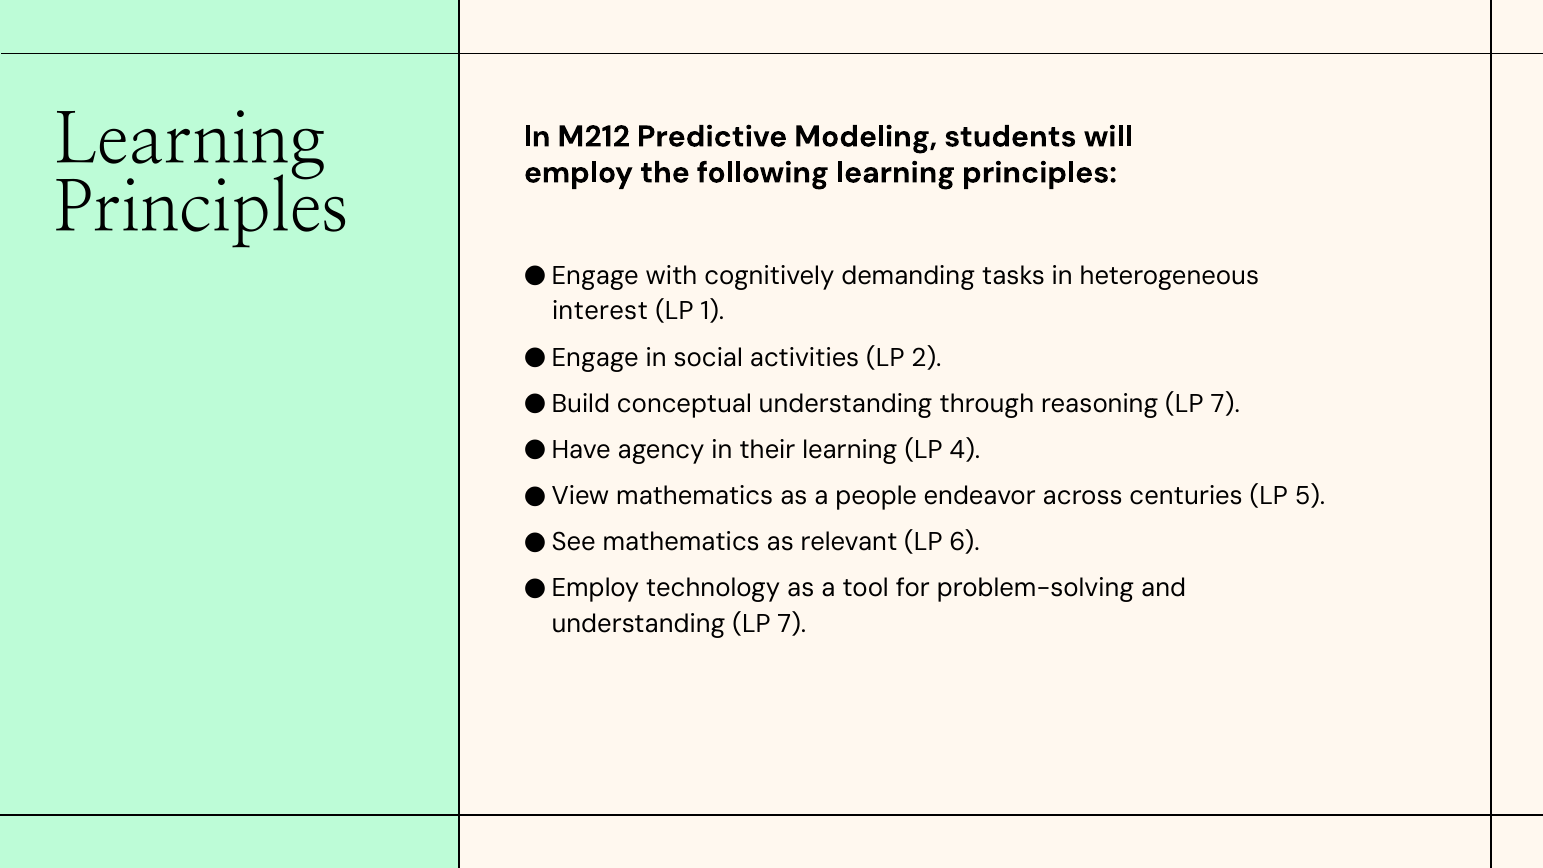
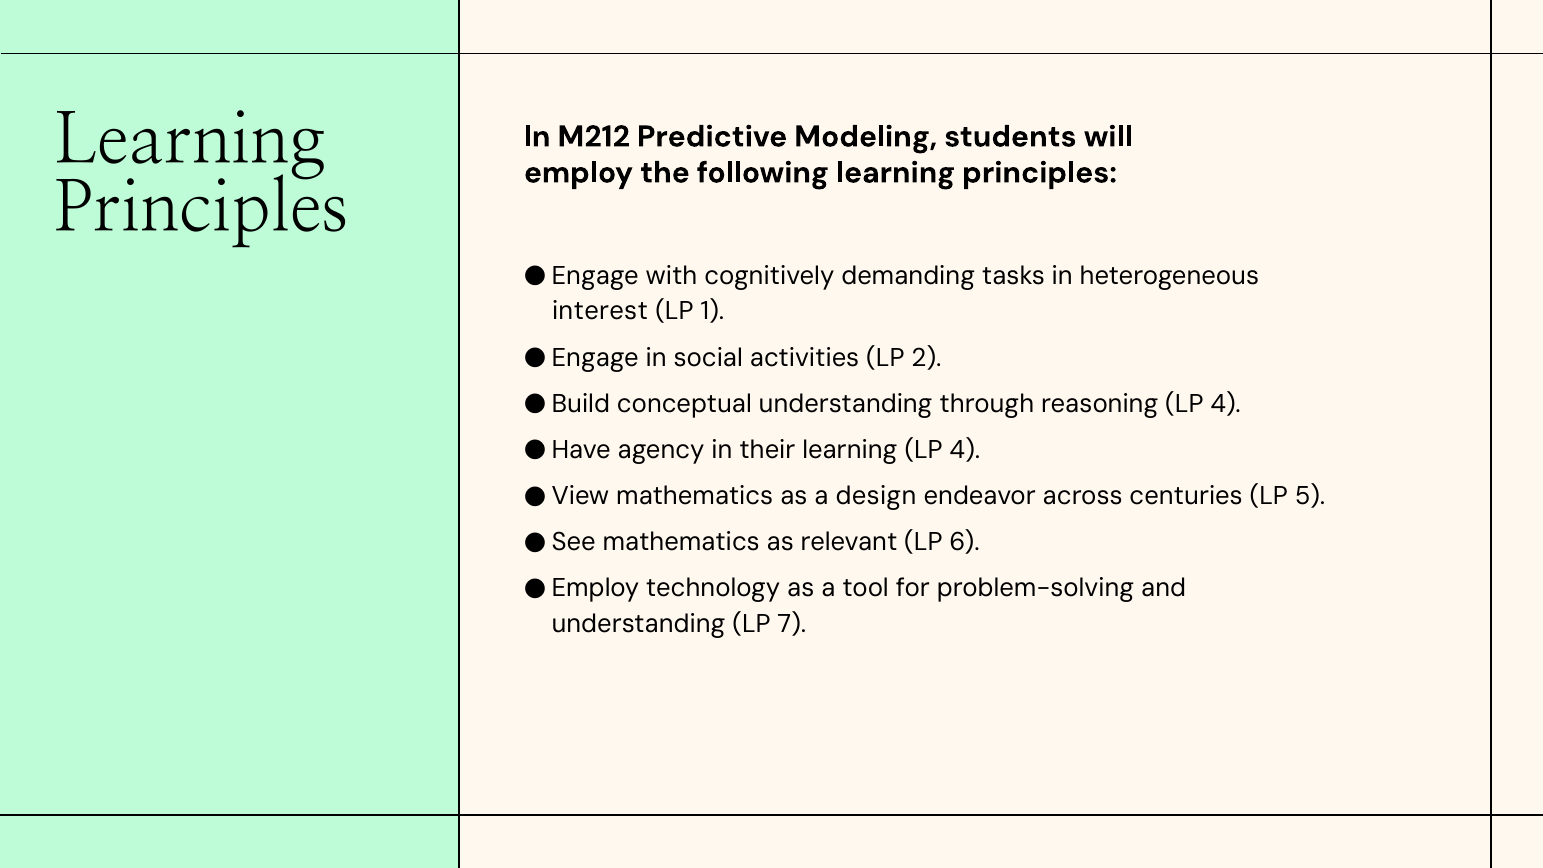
reasoning LP 7: 7 -> 4
people: people -> design
